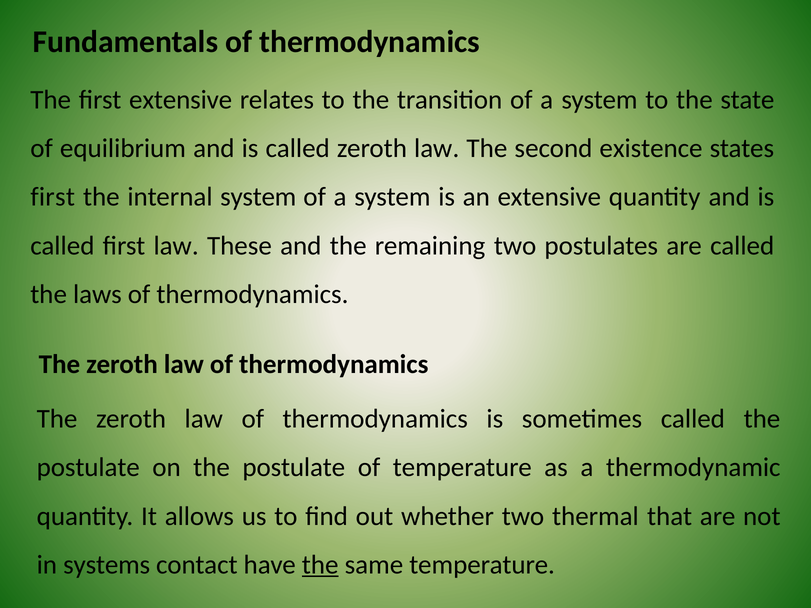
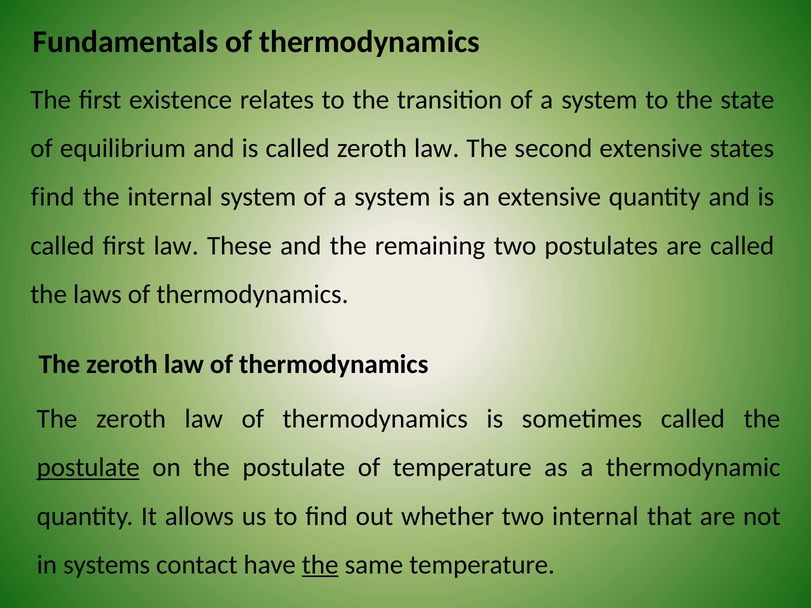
first extensive: extensive -> existence
second existence: existence -> extensive
first at (53, 197): first -> find
postulate at (88, 468) underline: none -> present
two thermal: thermal -> internal
